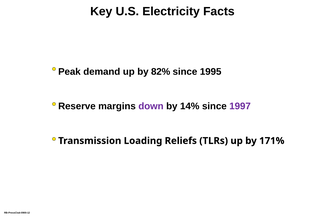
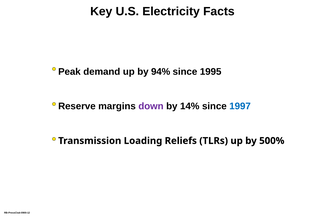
82%: 82% -> 94%
1997 colour: purple -> blue
171%: 171% -> 500%
